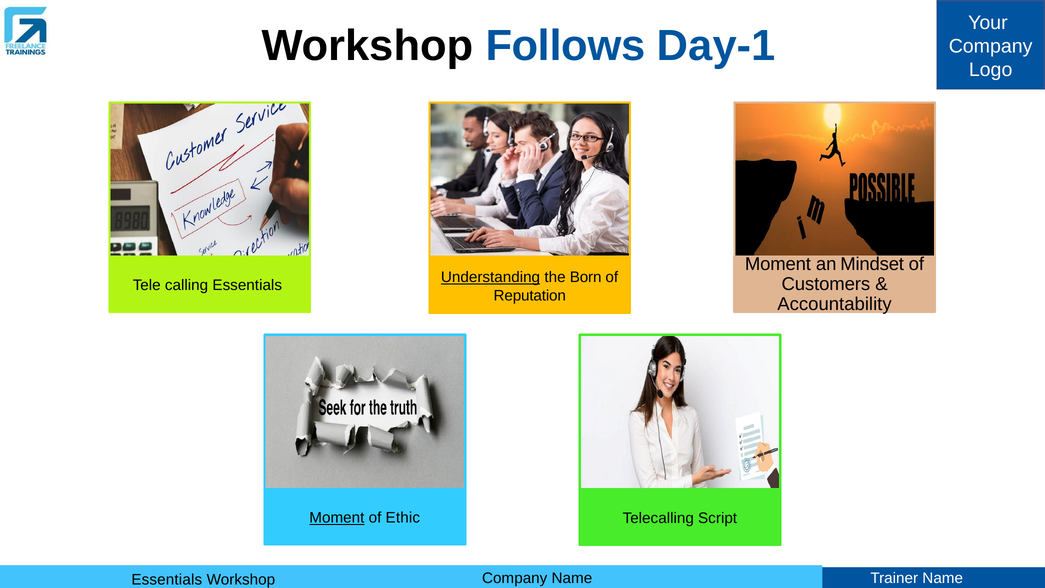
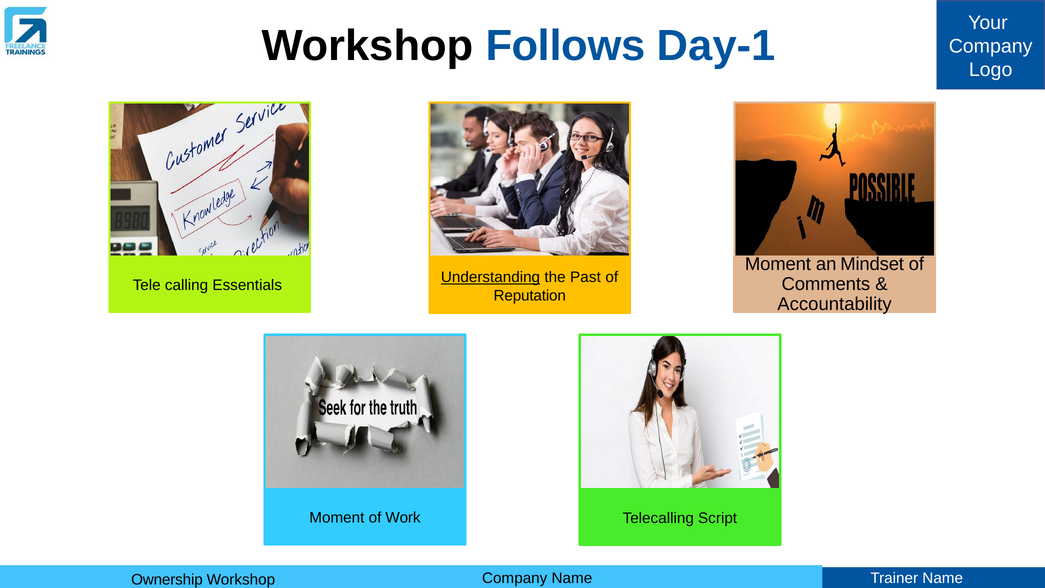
Born: Born -> Past
Customers: Customers -> Comments
Moment at (337, 518) underline: present -> none
Ethic: Ethic -> Work
Essentials at (167, 579): Essentials -> Ownership
